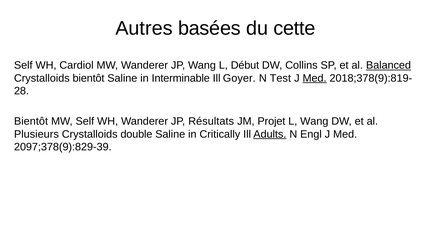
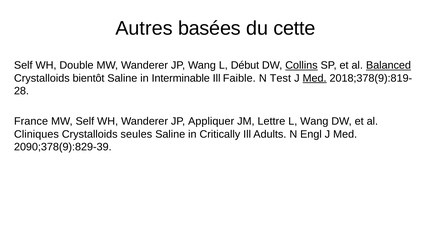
Cardiol: Cardiol -> Double
Collins underline: none -> present
Goyer: Goyer -> Faible
Bientôt at (31, 121): Bientôt -> France
Résultats: Résultats -> Appliquer
Projet: Projet -> Lettre
Plusieurs: Plusieurs -> Cliniques
double: double -> seules
Adults underline: present -> none
2097;378(9):829-39: 2097;378(9):829-39 -> 2090;378(9):829-39
